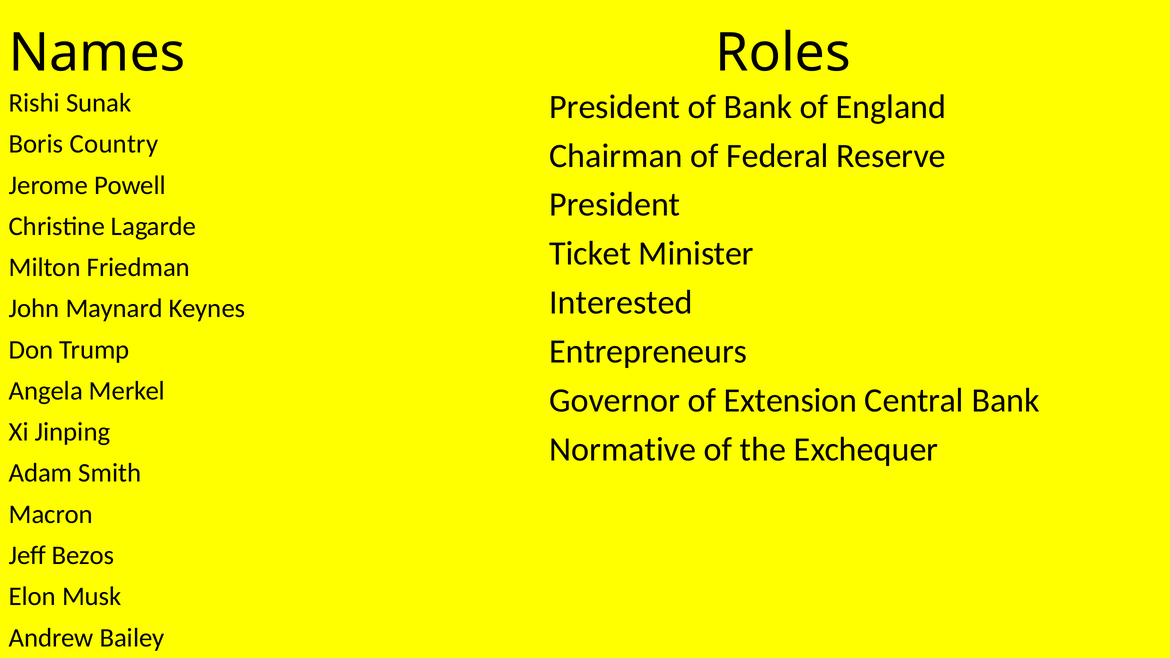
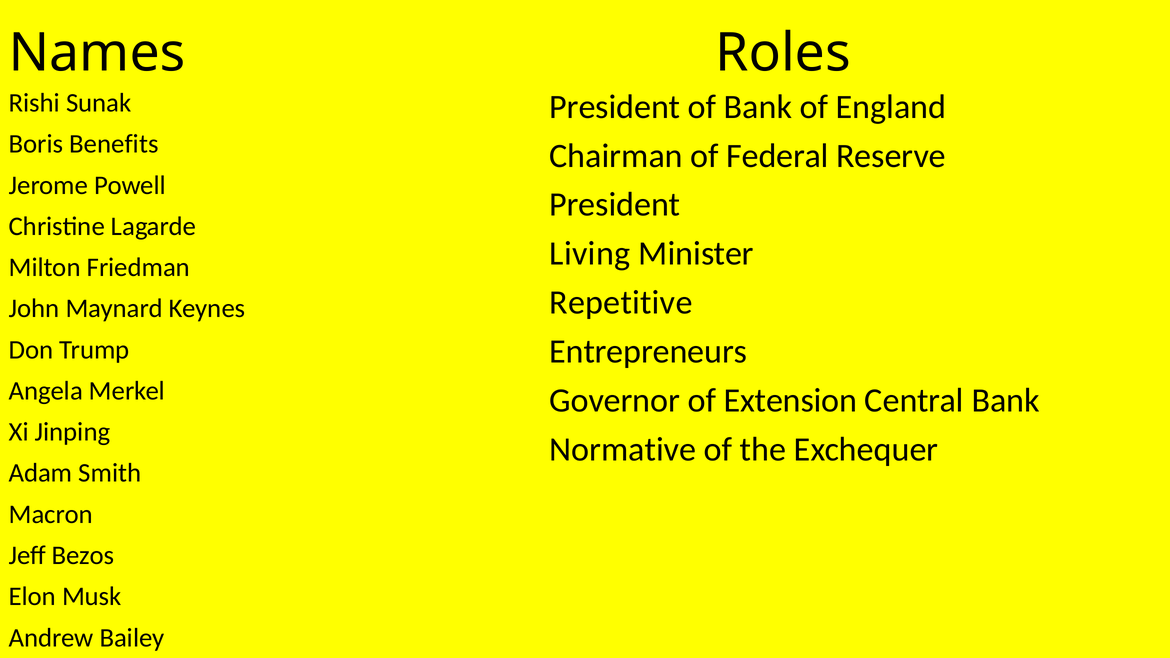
Country: Country -> Benefits
Ticket: Ticket -> Living
Interested: Interested -> Repetitive
